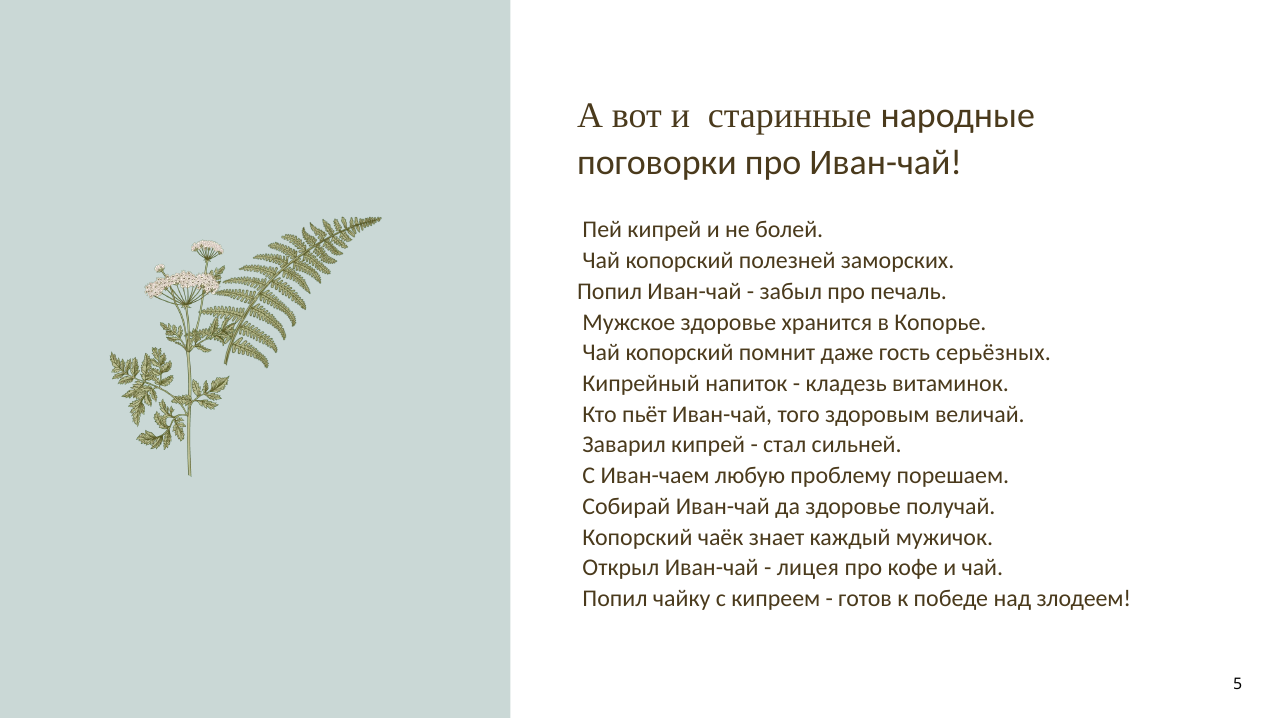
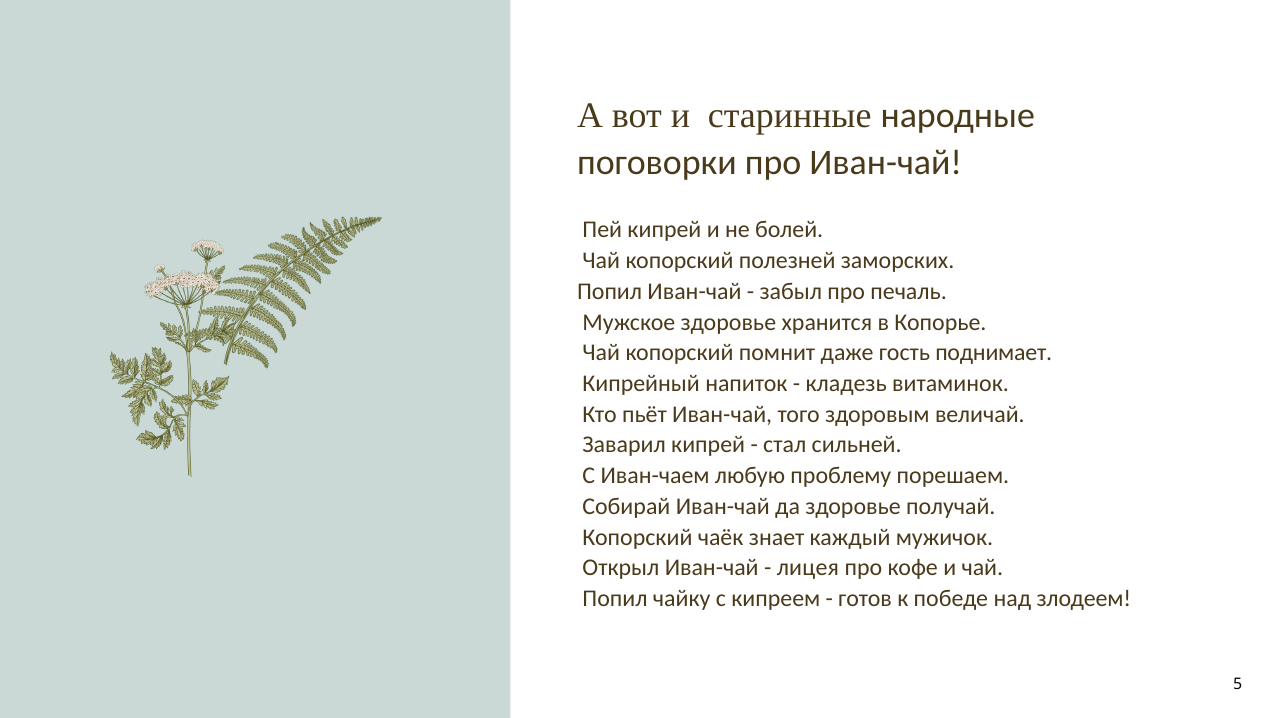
серьёзных: серьёзных -> поднимает
